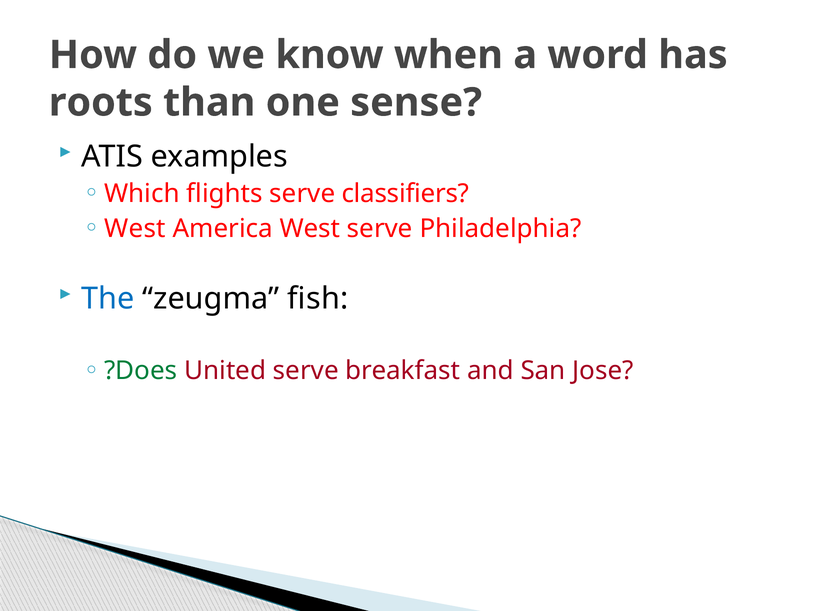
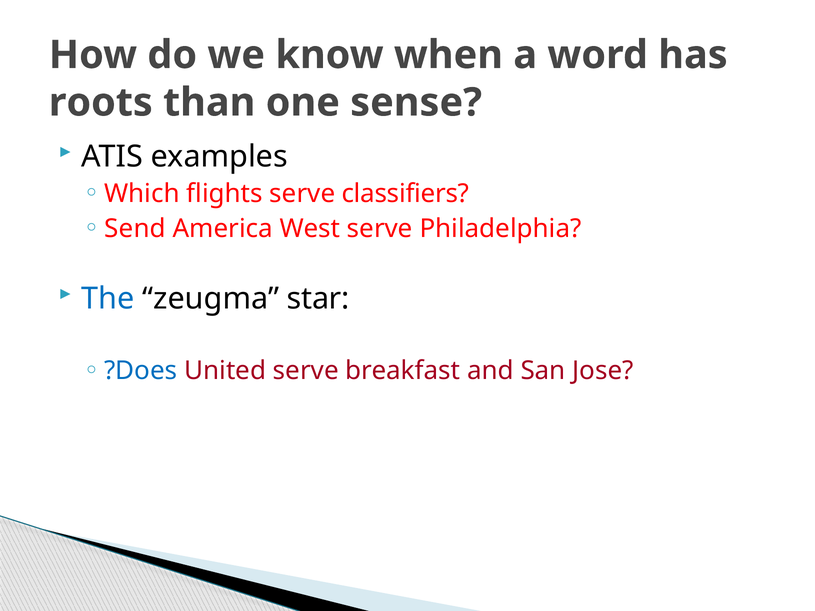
West at (135, 229): West -> Send
fish: fish -> star
?Does colour: green -> blue
